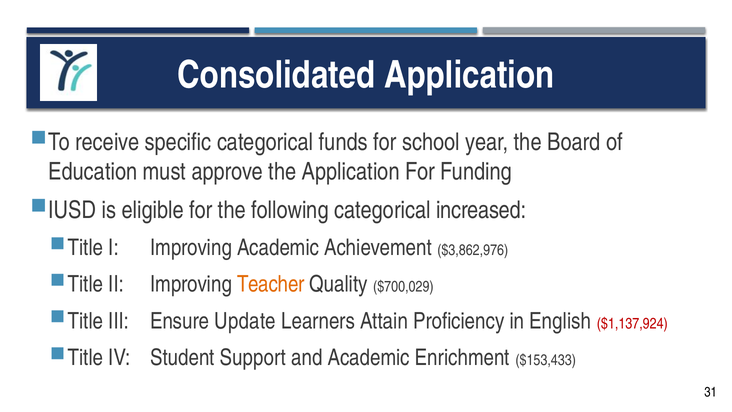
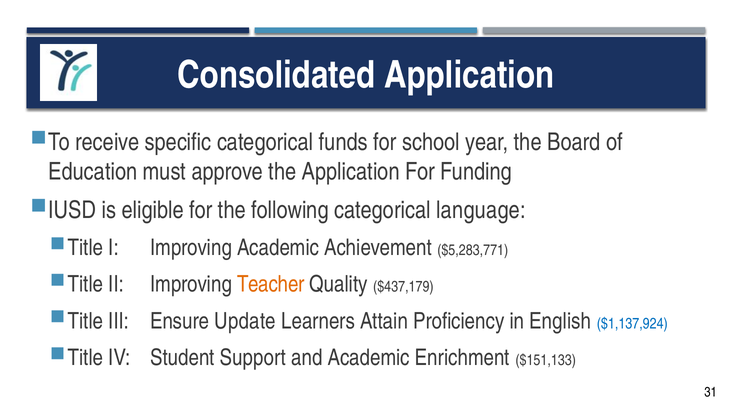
increased: increased -> language
$3,862,976: $3,862,976 -> $5,283,771
$700,029: $700,029 -> $437,179
$1,137,924 colour: red -> blue
$153,433: $153,433 -> $151,133
